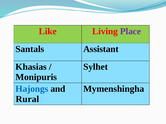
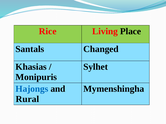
Like: Like -> Rice
Place colour: purple -> black
Assistant: Assistant -> Changed
